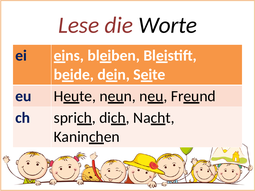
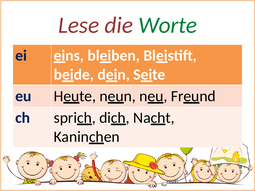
Worte colour: black -> green
